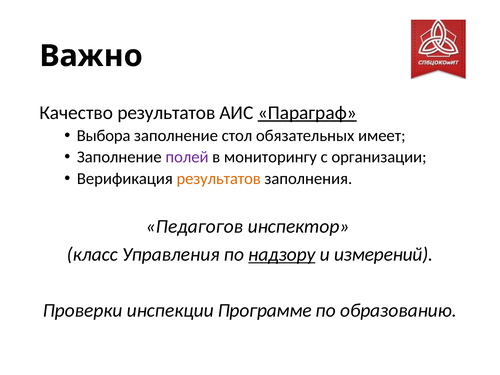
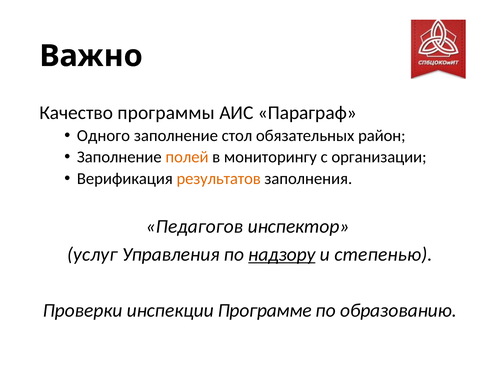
Качество результатов: результатов -> программы
Параграф underline: present -> none
Выбора: Выбора -> Одного
имеет: имеет -> район
полей colour: purple -> orange
класс: класс -> услуг
измерений: измерений -> степенью
